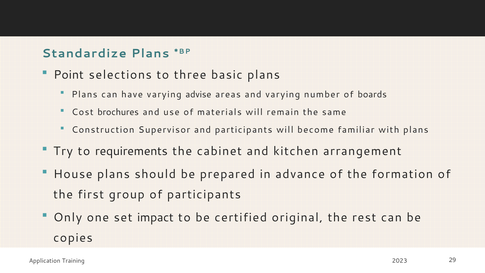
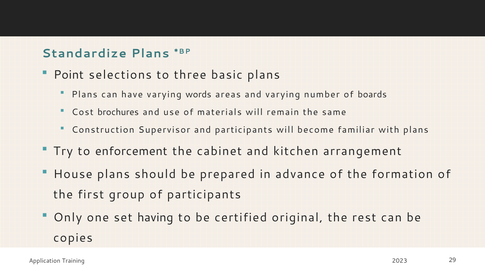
advise: advise -> words
requirements: requirements -> enforcement
impact: impact -> having
